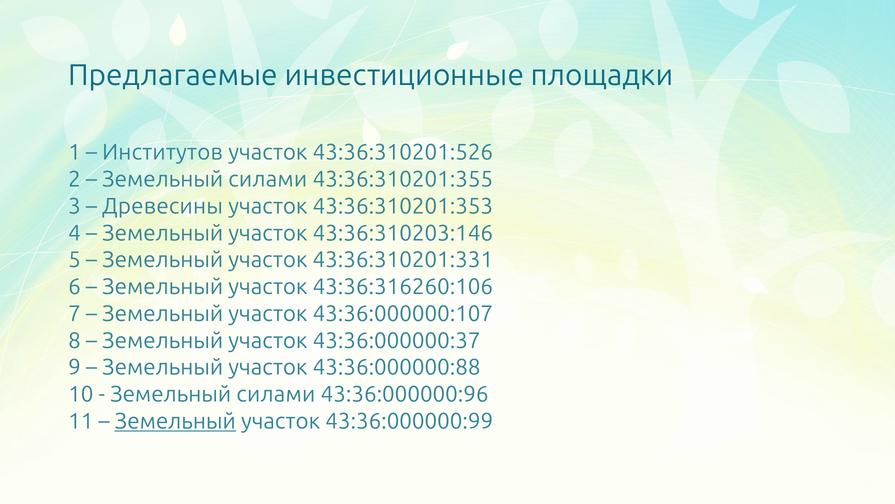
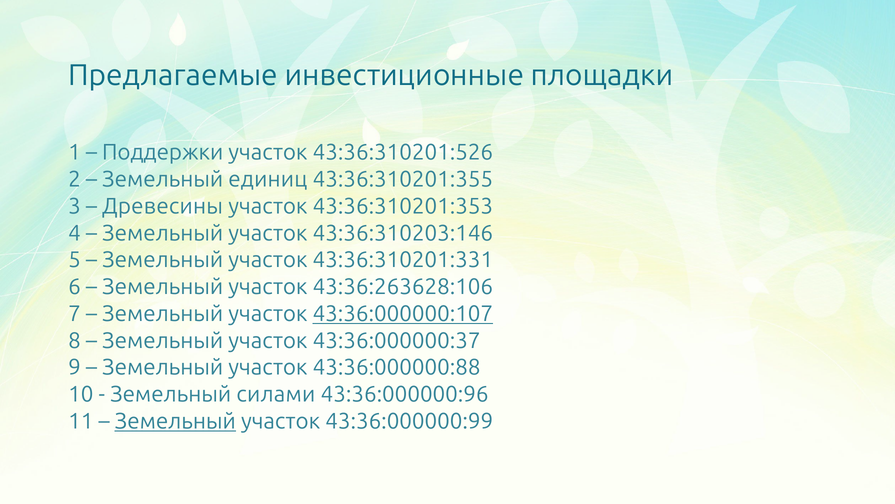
Институтов: Институтов -> Поддержки
силами at (268, 179): силами -> единиц
43:36:316260:106: 43:36:316260:106 -> 43:36:263628:106
43:36:000000:107 underline: none -> present
